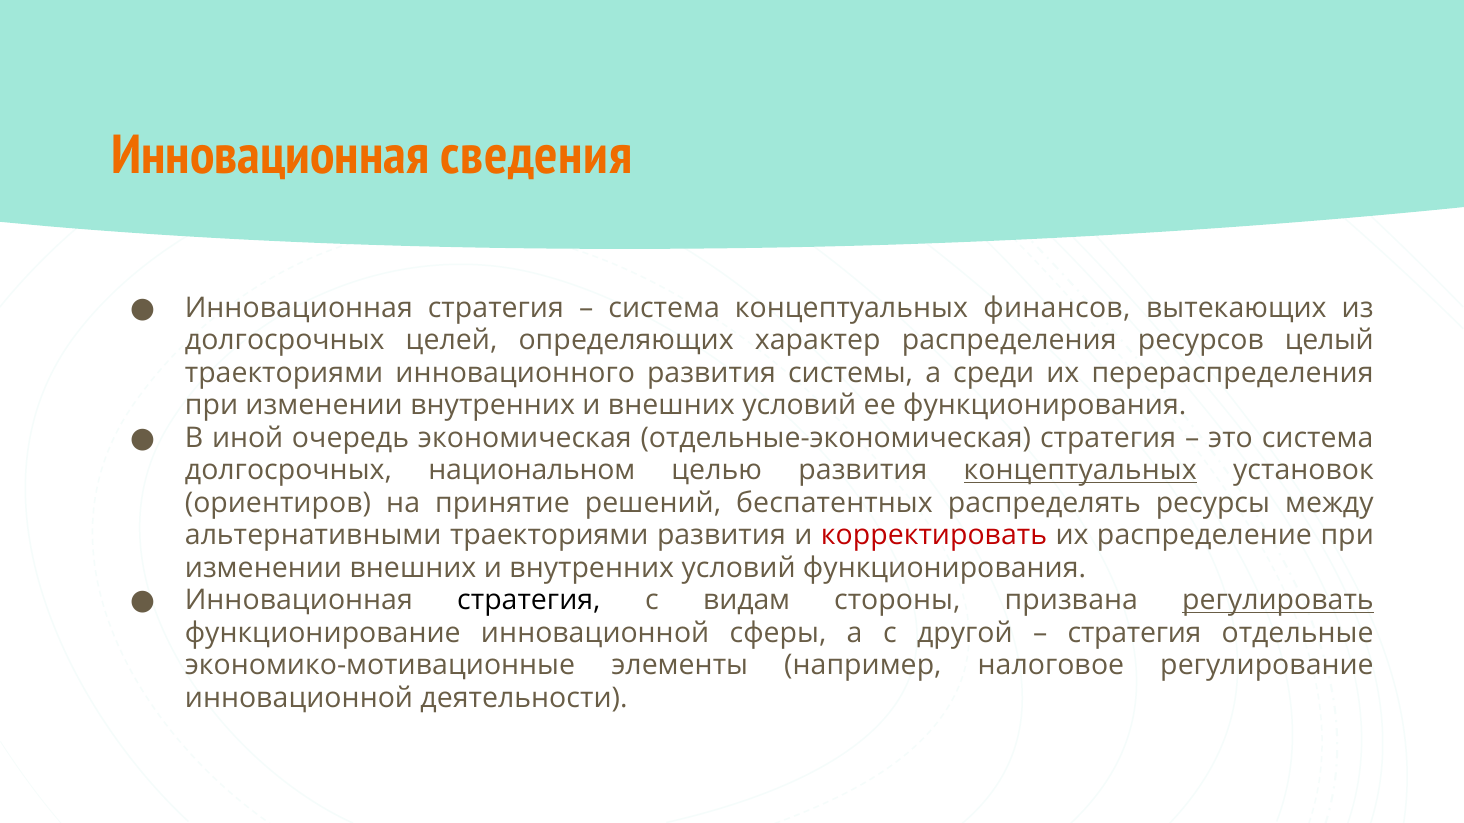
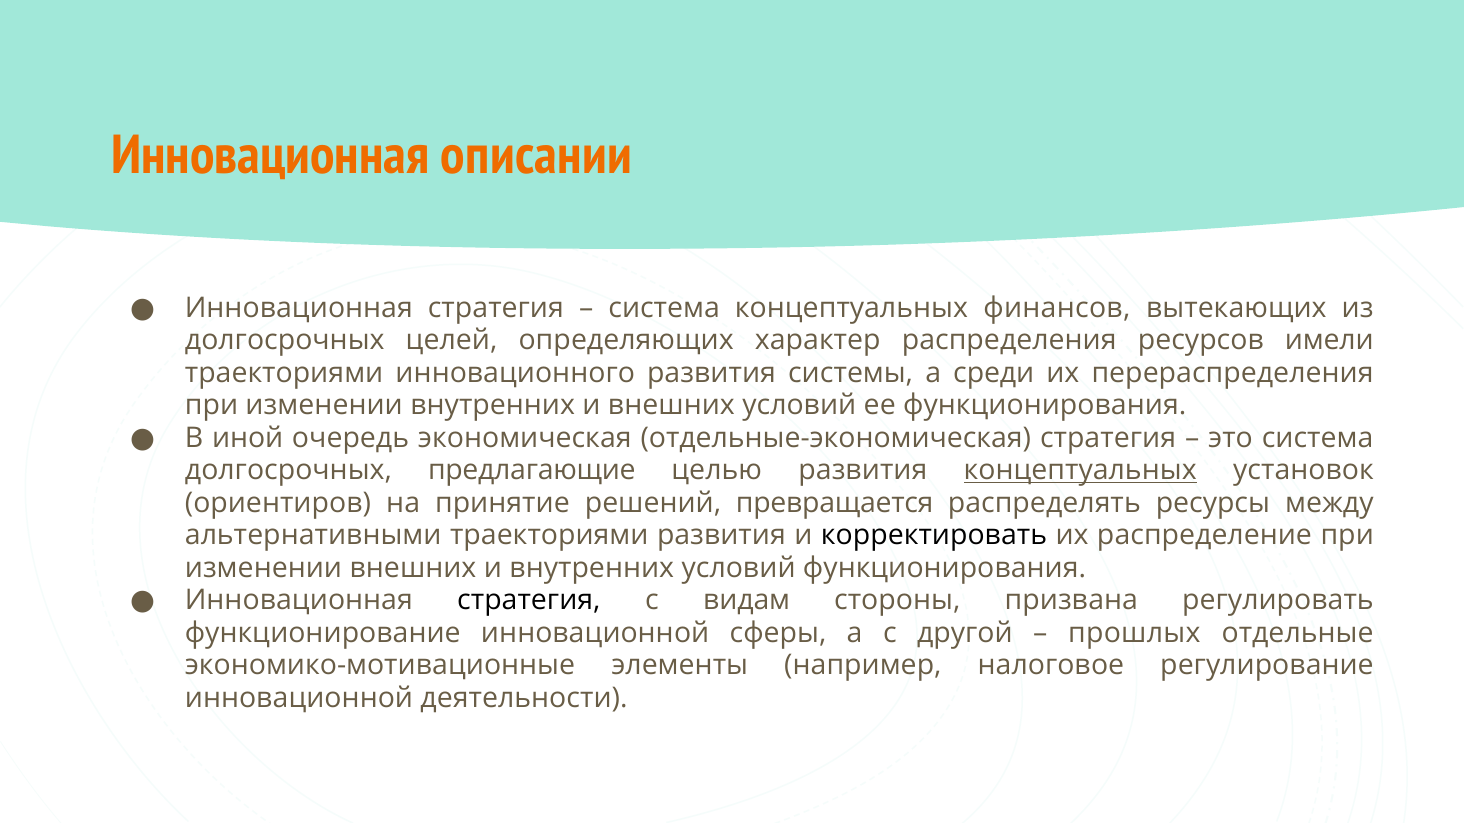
сведения: сведения -> описании
целый: целый -> имели
национальном: национальном -> предлагающие
беспатентных: беспатентных -> превращается
корректировать colour: red -> black
регулировать underline: present -> none
стратегия at (1135, 633): стратегия -> прошлых
